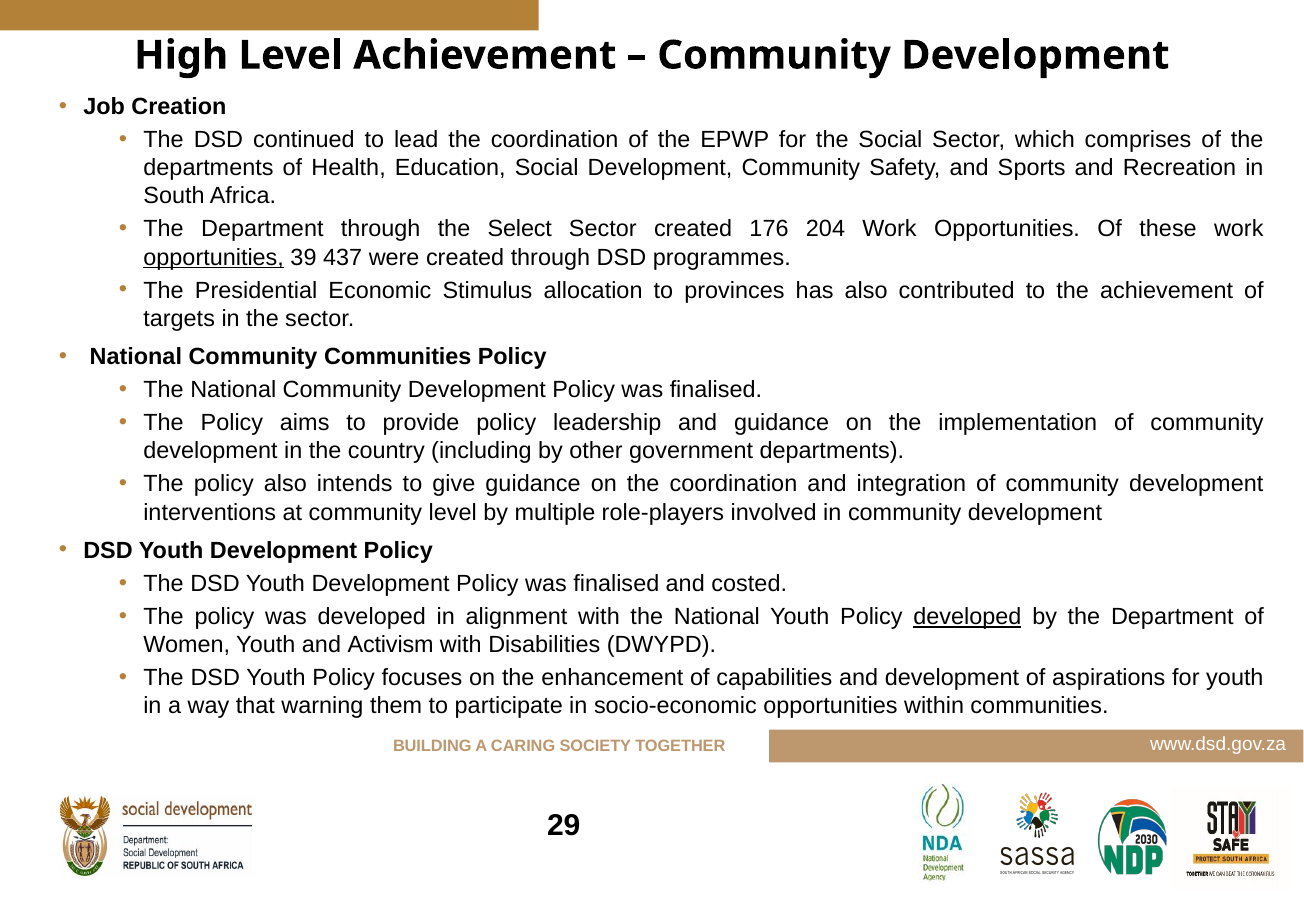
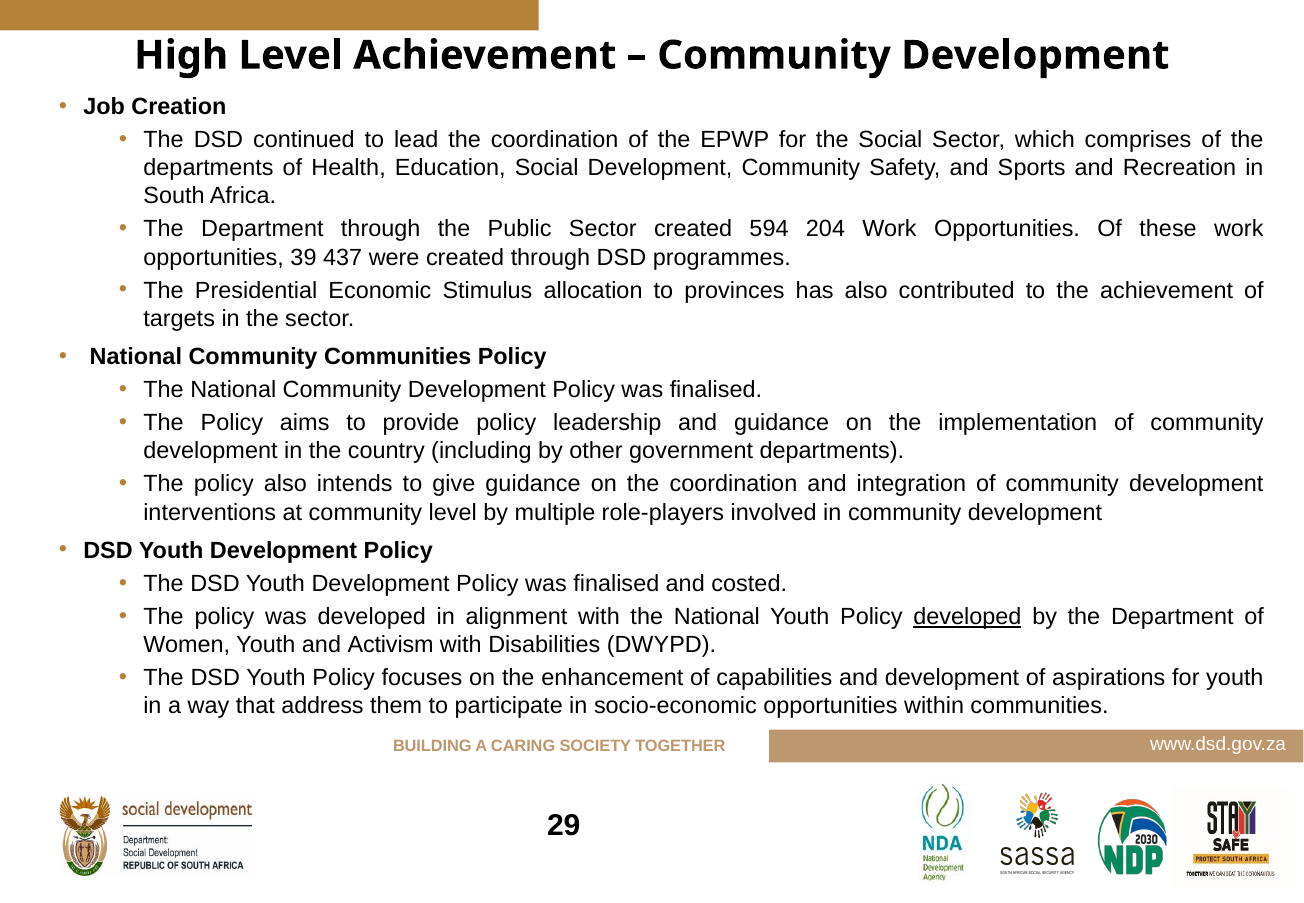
Select: Select -> Public
176: 176 -> 594
opportunities at (214, 257) underline: present -> none
warning: warning -> address
